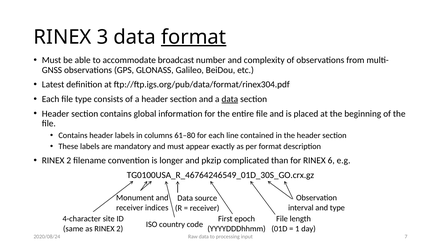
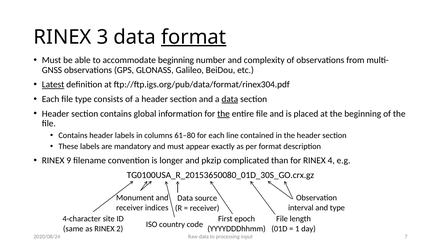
accommodate broadcast: broadcast -> beginning
Latest underline: none -> present
the at (224, 114) underline: none -> present
2 at (69, 161): 2 -> 9
6: 6 -> 4
TG0100USA_R_46764246549_01D_30S_GO.crx.gz: TG0100USA_R_46764246549_01D_30S_GO.crx.gz -> TG0100USA_R_20153650080_01D_30S_GO.crx.gz
